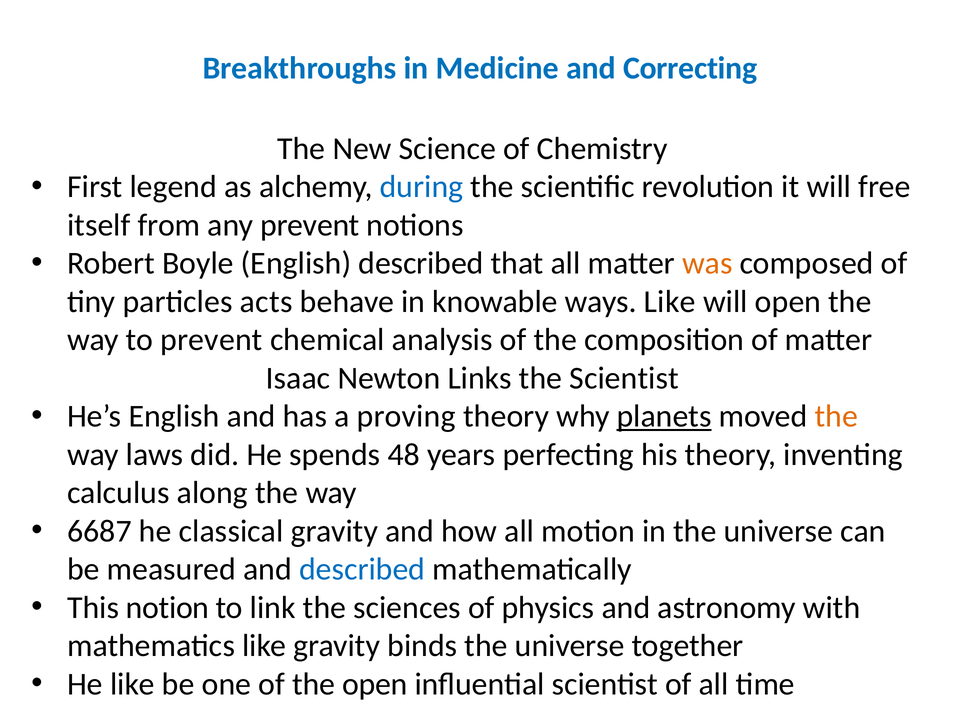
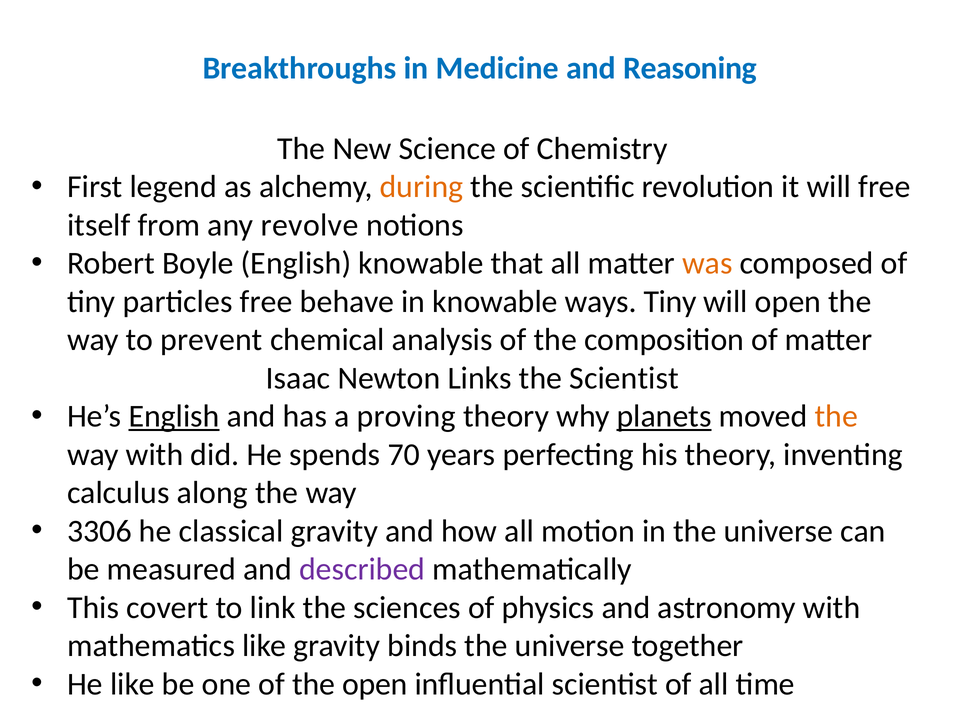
Correcting: Correcting -> Reasoning
during colour: blue -> orange
any prevent: prevent -> revolve
English described: described -> knowable
particles acts: acts -> free
ways Like: Like -> Tiny
English at (174, 416) underline: none -> present
way laws: laws -> with
48: 48 -> 70
6687: 6687 -> 3306
described at (362, 569) colour: blue -> purple
notion: notion -> covert
